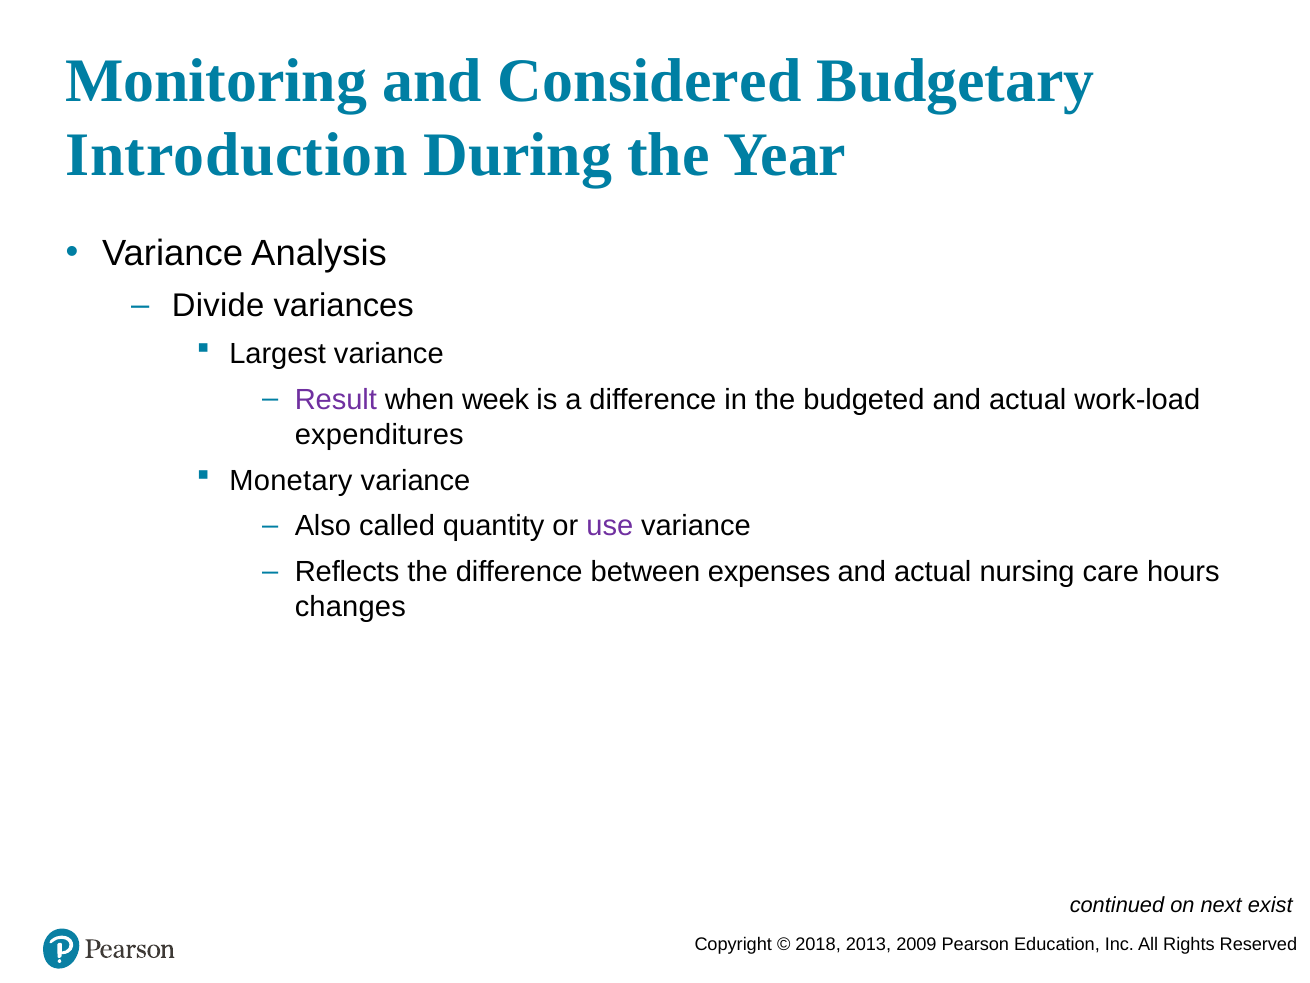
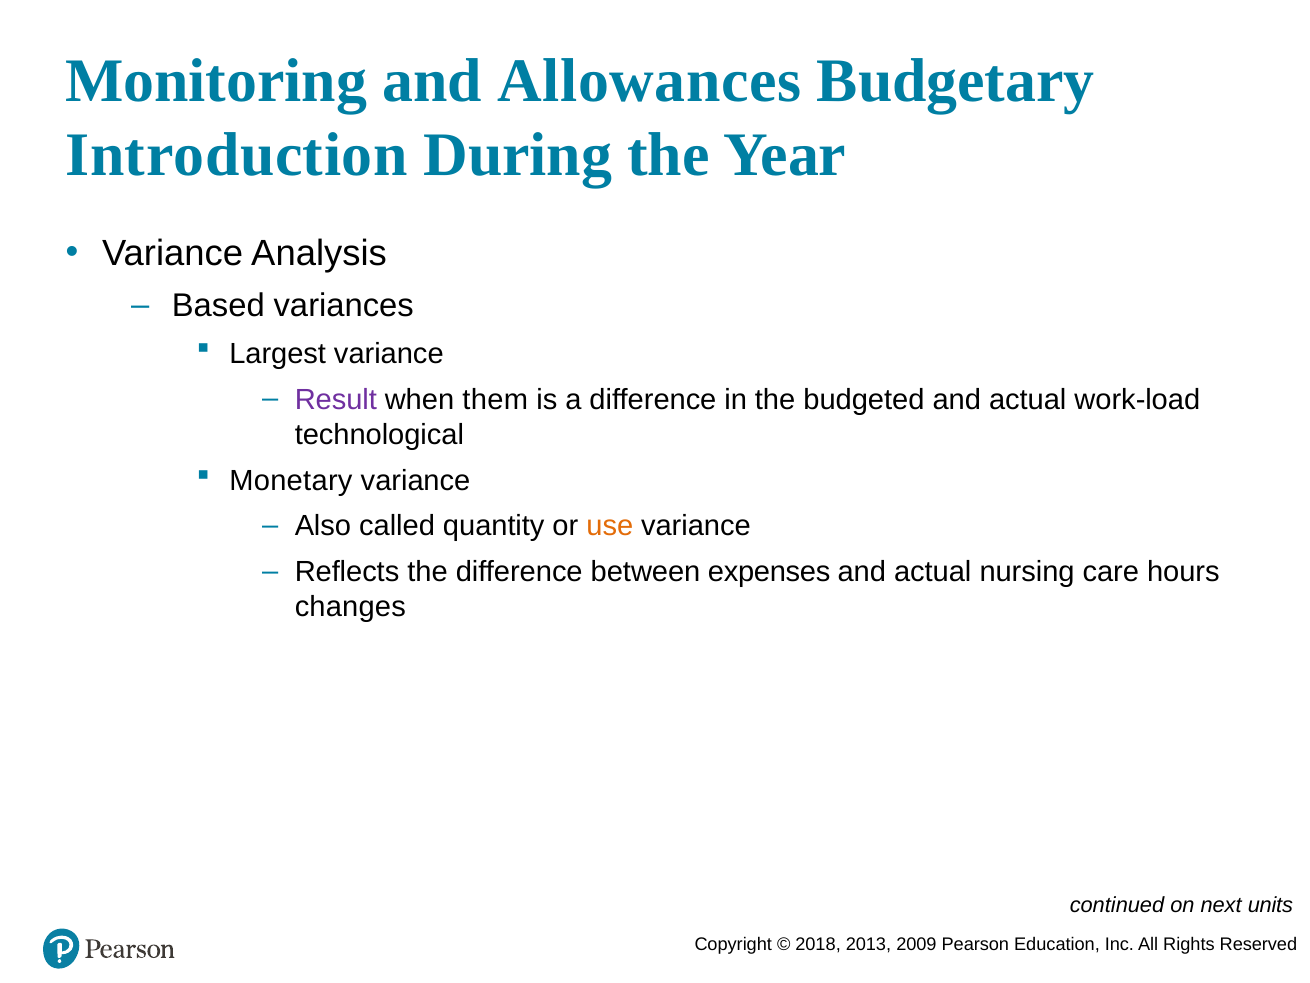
Considered: Considered -> Allowances
Divide: Divide -> Based
week: week -> them
expenditures: expenditures -> technological
use colour: purple -> orange
exist: exist -> units
